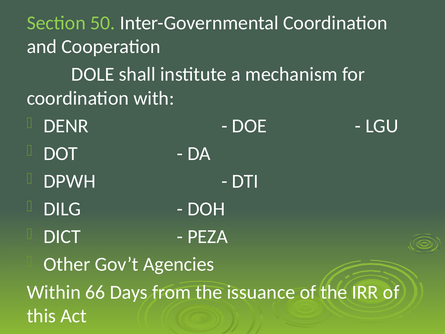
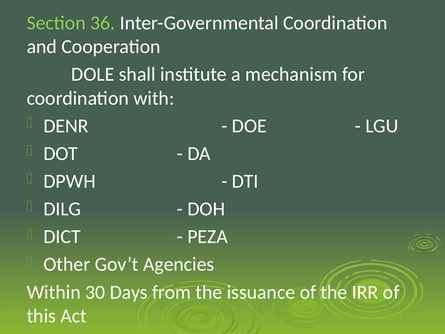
50: 50 -> 36
66: 66 -> 30
